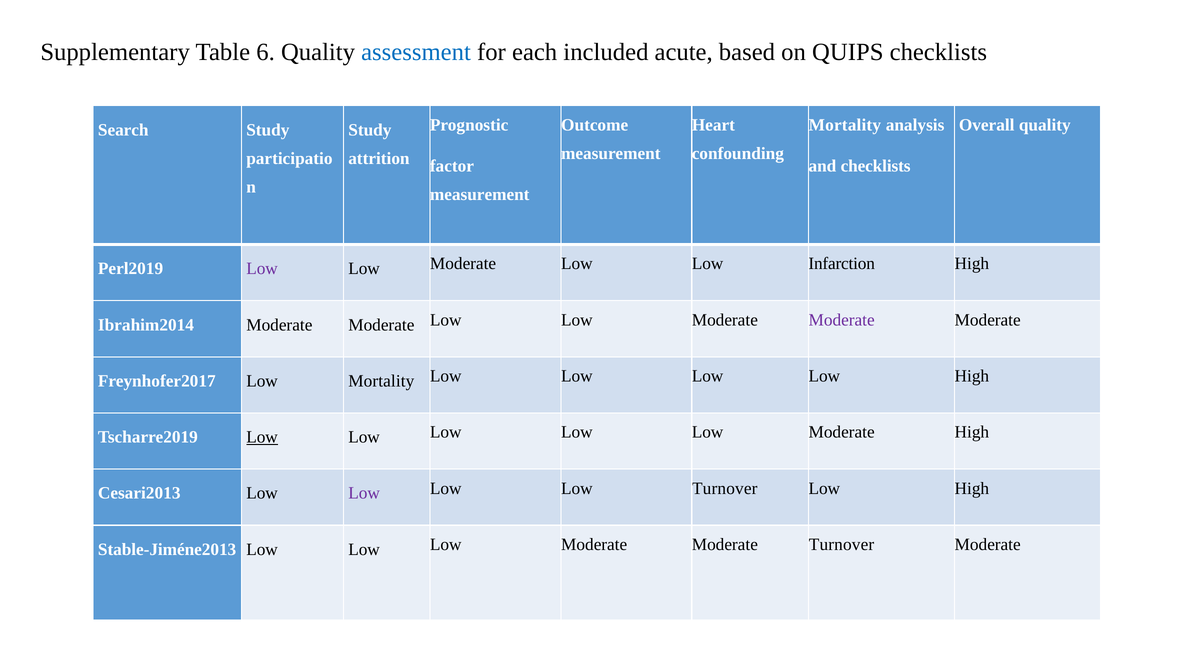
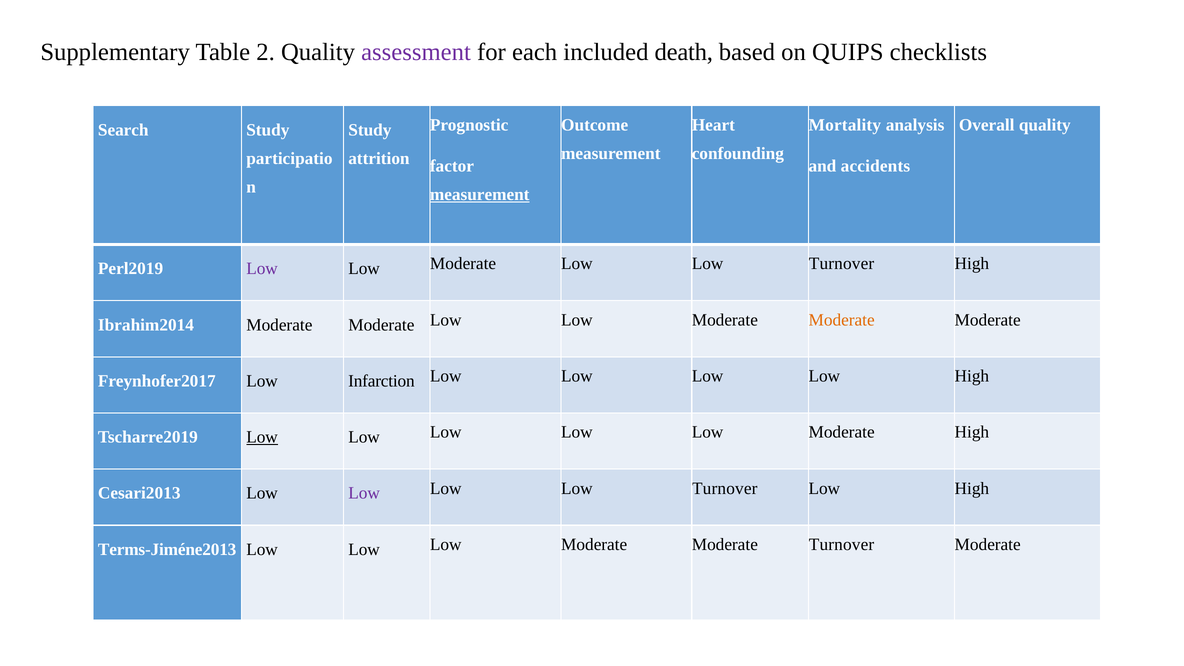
6: 6 -> 2
assessment colour: blue -> purple
acute: acute -> death
and checklists: checklists -> accidents
measurement at (480, 195) underline: none -> present
Moderate Low Low Infarction: Infarction -> Turnover
Moderate at (842, 320) colour: purple -> orange
Low Mortality: Mortality -> Infarction
Stable-Jiméne2013: Stable-Jiméne2013 -> Terms-Jiméne2013
